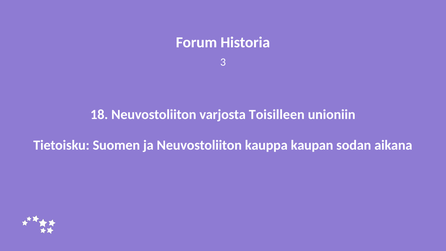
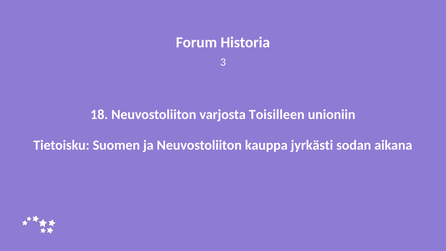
kaupan: kaupan -> jyrkästi
